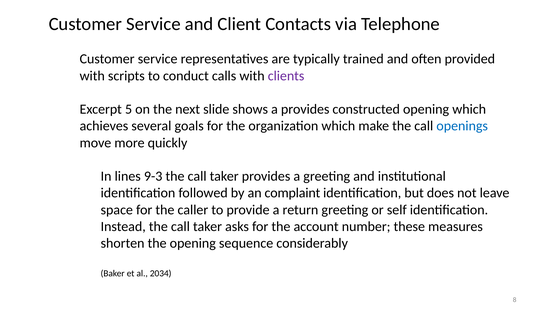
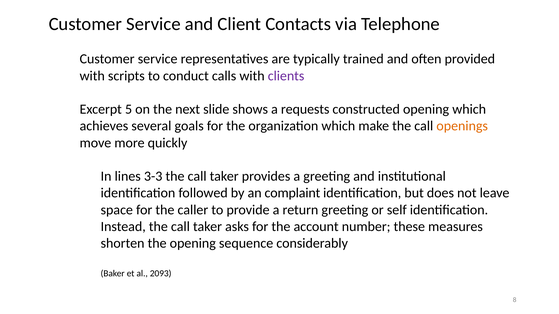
a provides: provides -> requests
openings colour: blue -> orange
9-3: 9-3 -> 3-3
2034: 2034 -> 2093
